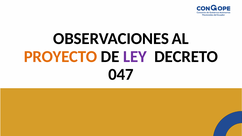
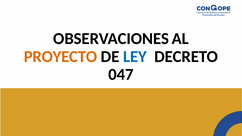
LEY colour: purple -> blue
